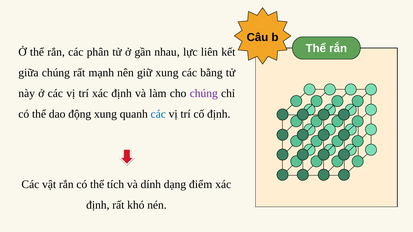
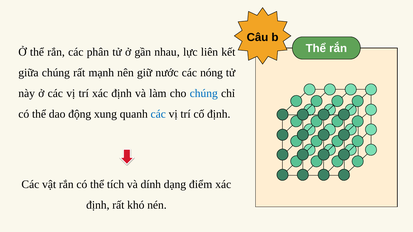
giữ xung: xung -> nước
bằng: bằng -> nóng
chúng at (204, 93) colour: purple -> blue
